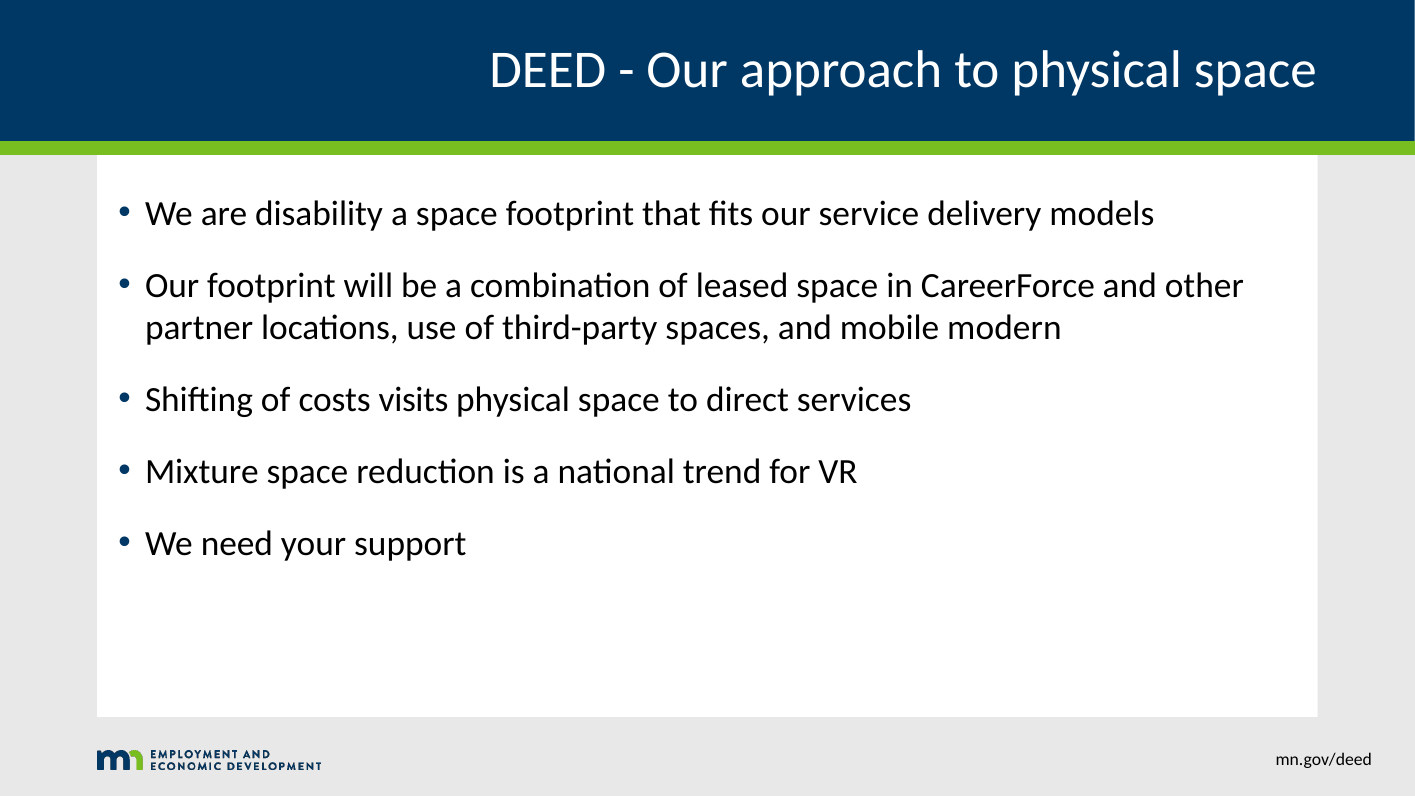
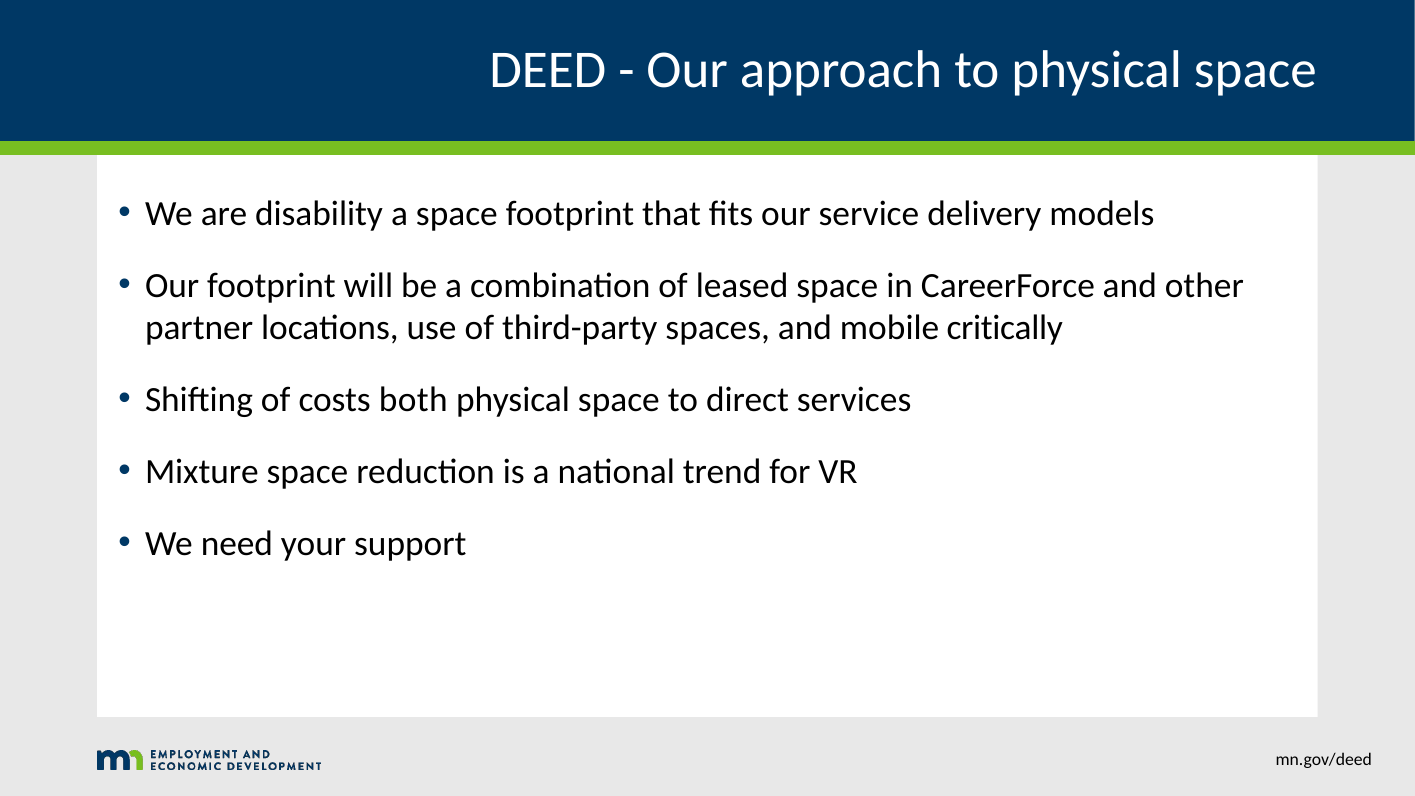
modern: modern -> critically
visits: visits -> both
